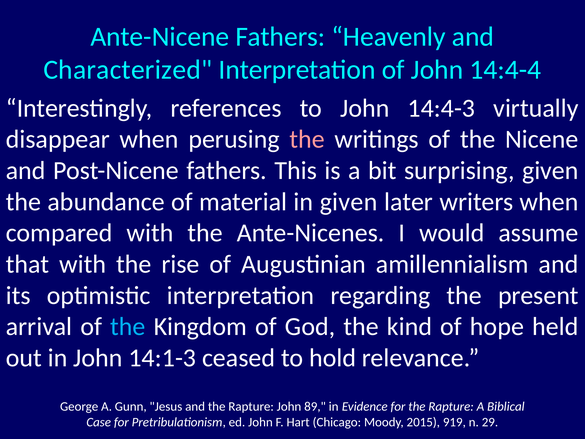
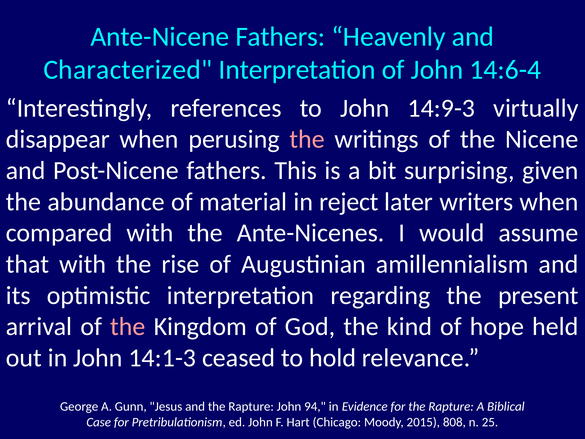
14:4-4: 14:4-4 -> 14:6-4
14:4-3: 14:4-3 -> 14:9-3
in given: given -> reject
the at (128, 327) colour: light blue -> pink
89: 89 -> 94
919: 919 -> 808
29: 29 -> 25
